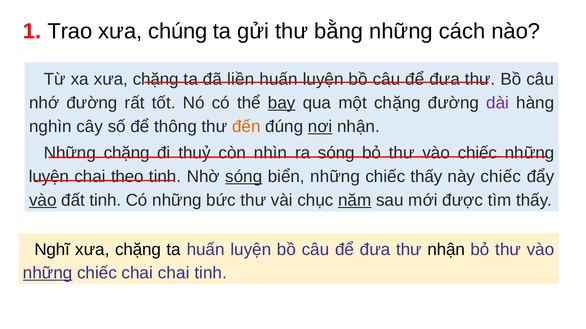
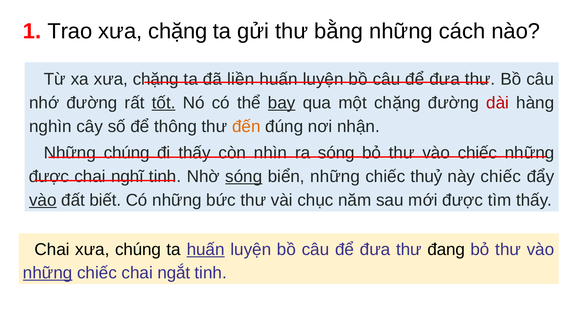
chúng at (178, 31): chúng -> chặng
tốt underline: none -> present
dài colour: purple -> red
nơi underline: present -> none
Những chặng: chặng -> chúng
đi thuỷ: thuỷ -> thấy
luyện at (49, 177): luyện -> được
theo: theo -> nghĩ
chiếc thấy: thấy -> thuỷ
đất tinh: tinh -> biết
năm underline: present -> none
Nghĩ at (52, 250): Nghĩ -> Chai
chặng at (138, 250): chặng -> chúng
huấn at (206, 250) underline: none -> present
thư nhận: nhận -> đang
chai chai: chai -> ngắt
